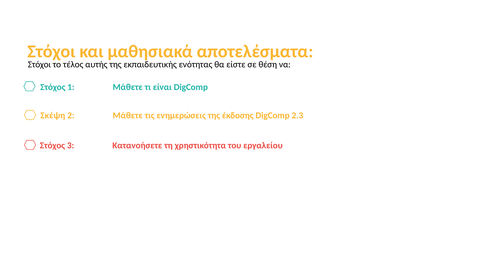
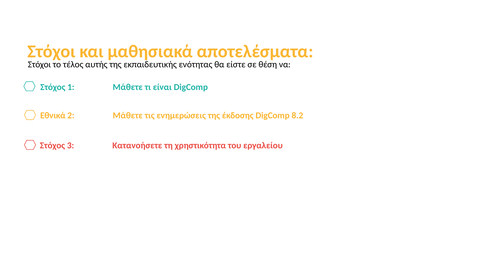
Σκέψη: Σκέψη -> Εθνικά
2.3: 2.3 -> 8.2
